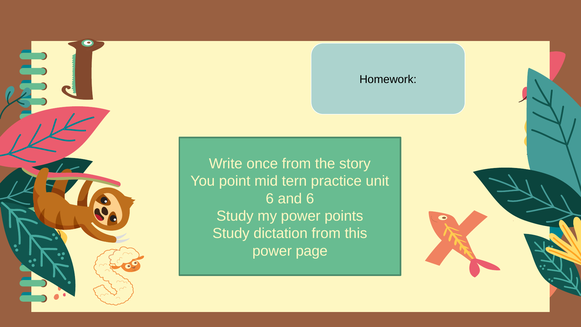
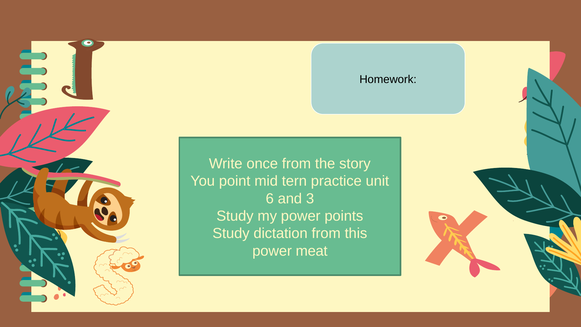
and 6: 6 -> 3
page: page -> meat
